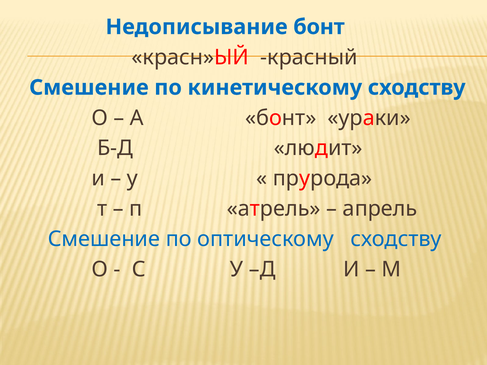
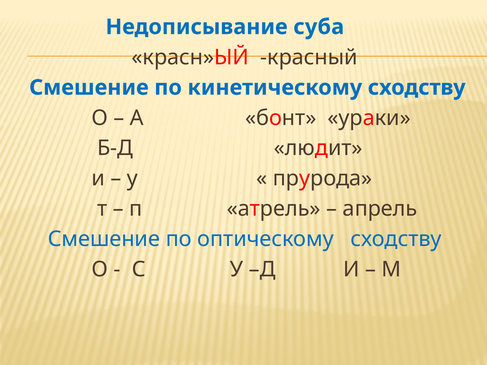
Недописывание бонт: бонт -> суба
